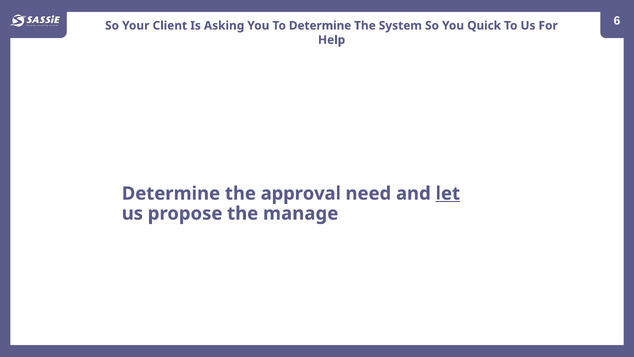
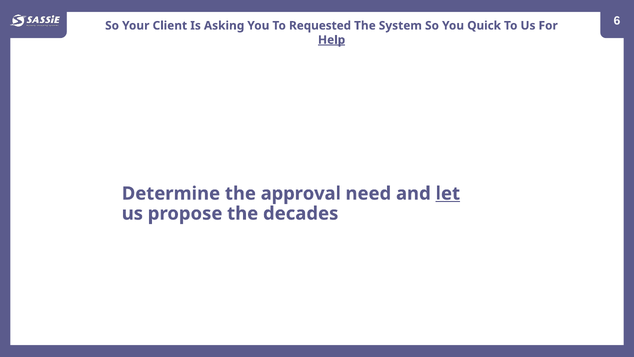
To Determine: Determine -> Requested
Help underline: none -> present
manage: manage -> decades
